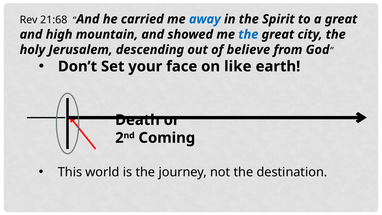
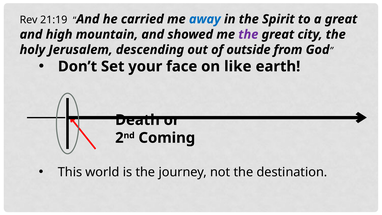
21:68: 21:68 -> 21:19
the at (248, 34) colour: blue -> purple
believe: believe -> outside
